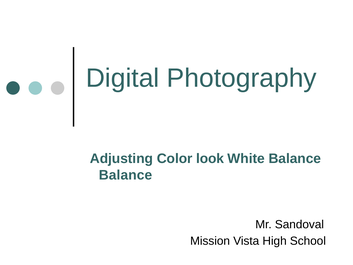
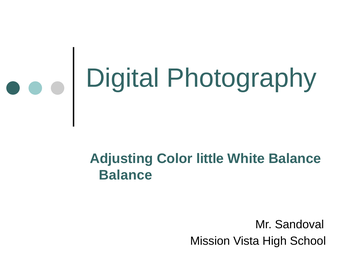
look: look -> little
